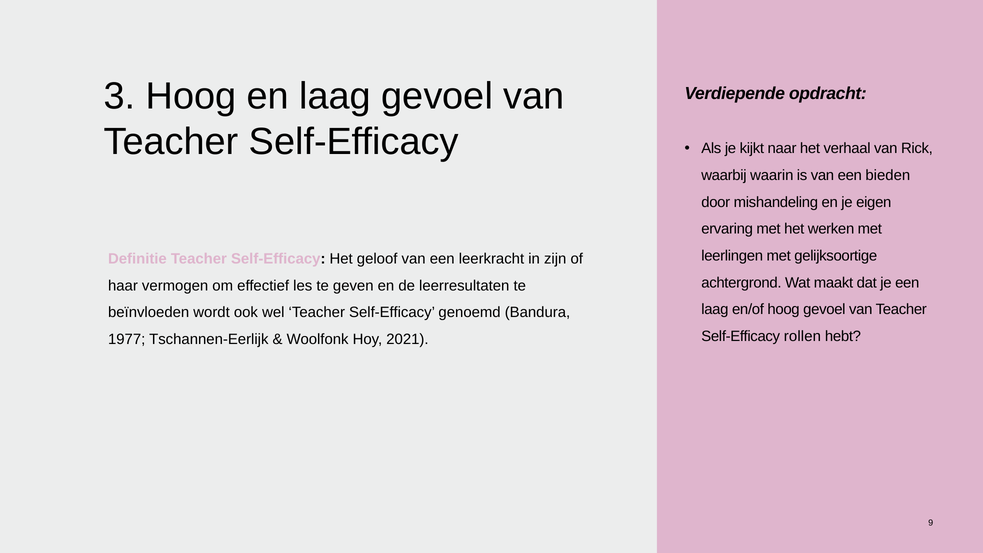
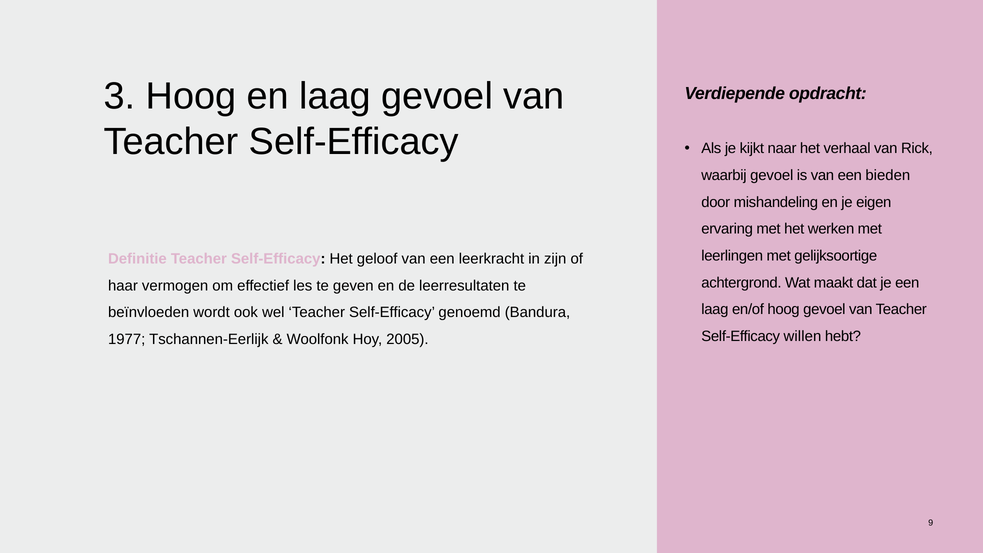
waarbij waarin: waarin -> gevoel
rollen: rollen -> willen
2021: 2021 -> 2005
